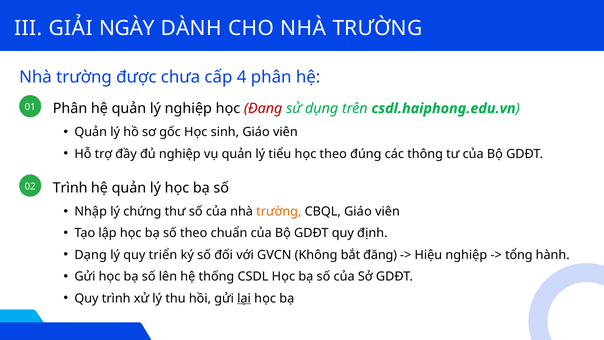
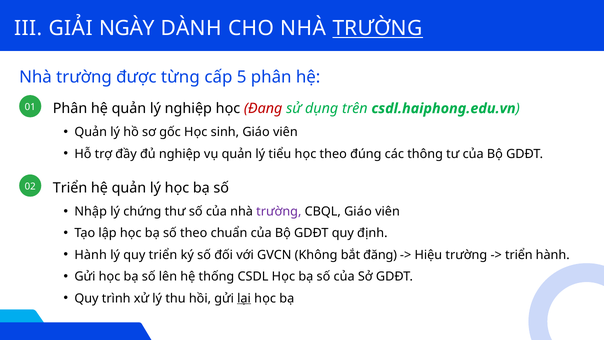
TRƯỜNG at (377, 28) underline: none -> present
chưa: chưa -> từng
4: 4 -> 5
02 Trình: Trình -> Triển
trường at (279, 211) colour: orange -> purple
Dạng at (91, 255): Dạng -> Hành
Hiệu nghiệp: nghiệp -> trường
tổng at (519, 255): tổng -> triển
